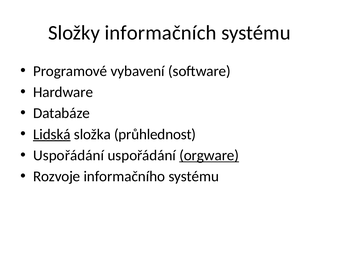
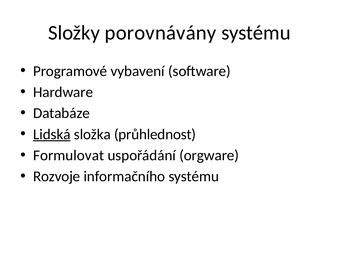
informačních: informačních -> porovnávány
Uspořádání at (69, 156): Uspořádání -> Formulovat
orgware underline: present -> none
